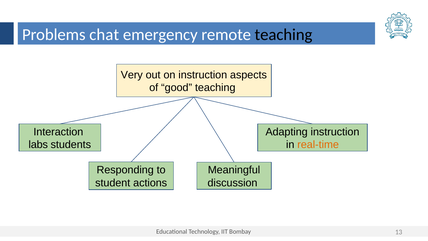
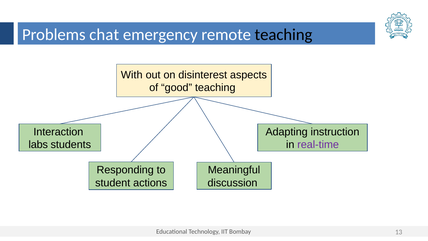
Very: Very -> With
on instruction: instruction -> disinterest
real-time colour: orange -> purple
